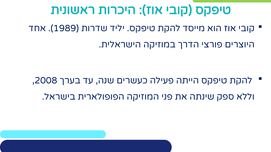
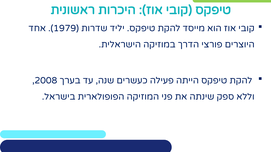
1989: 1989 -> 1979
